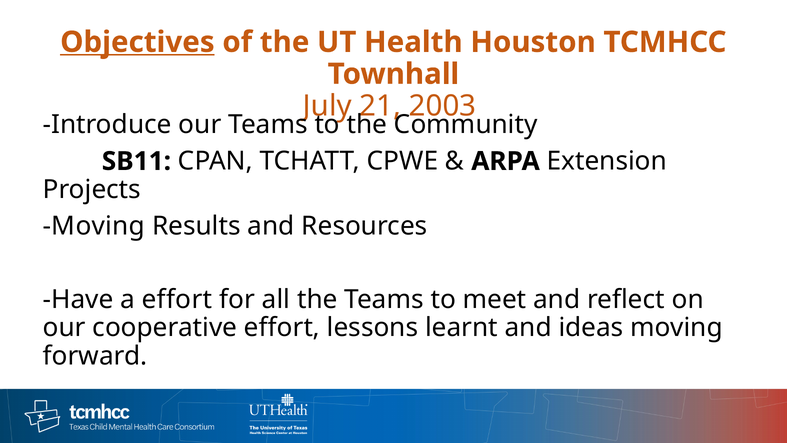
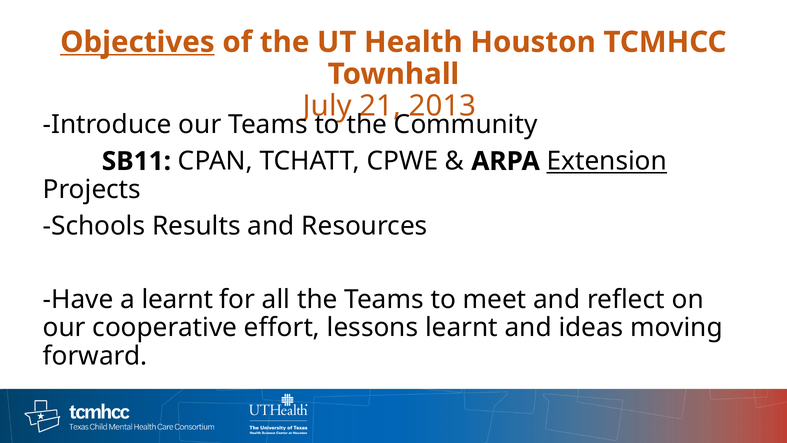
2003: 2003 -> 2013
Extension underline: none -> present
Moving at (94, 226): Moving -> Schools
a effort: effort -> learnt
